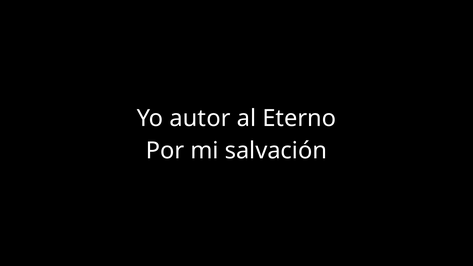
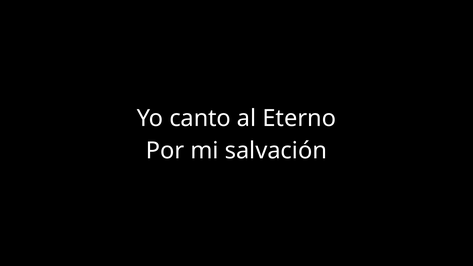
autor: autor -> canto
